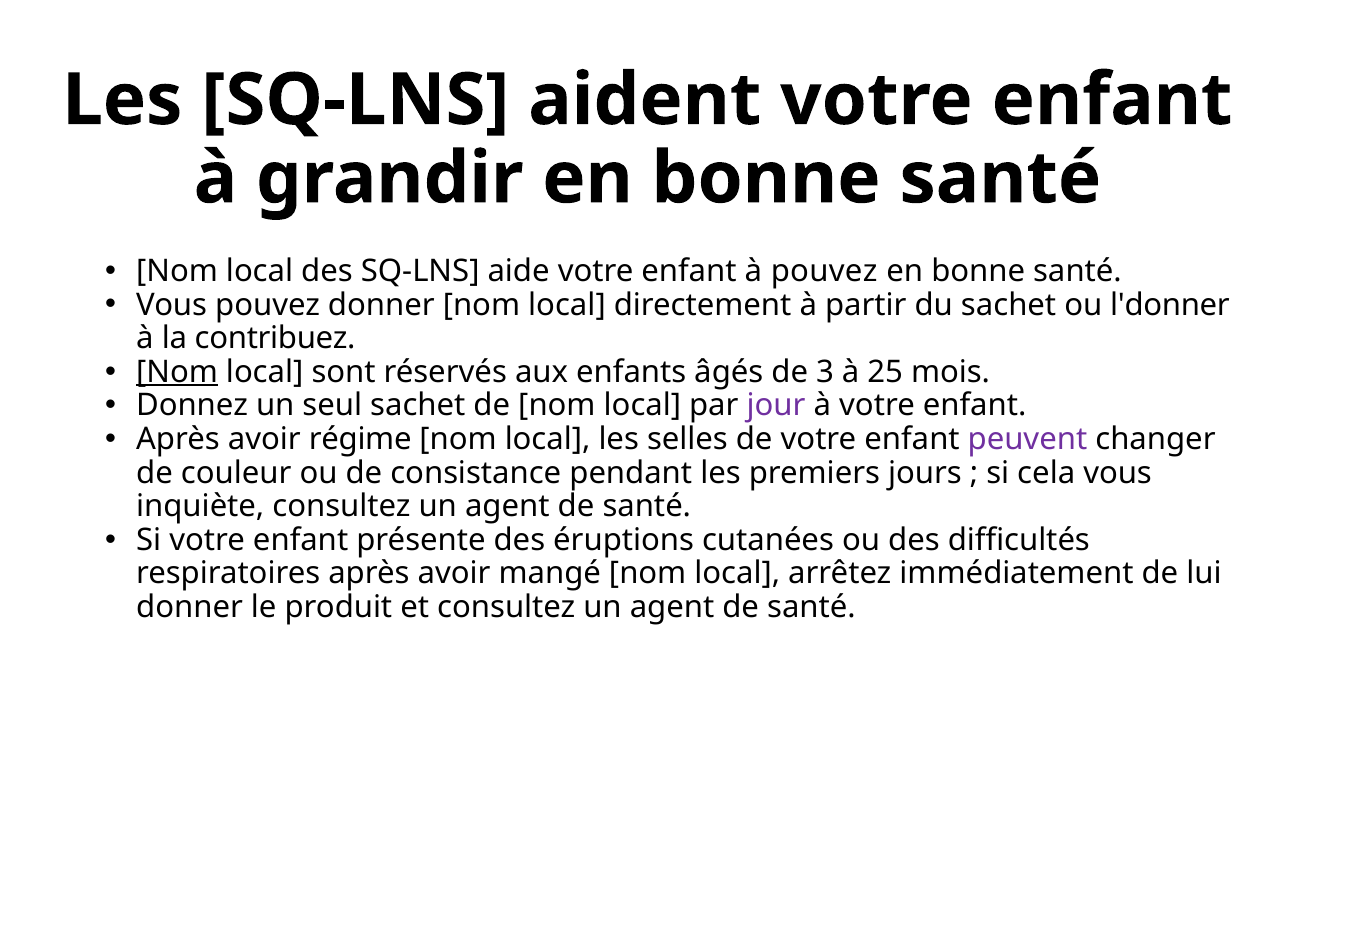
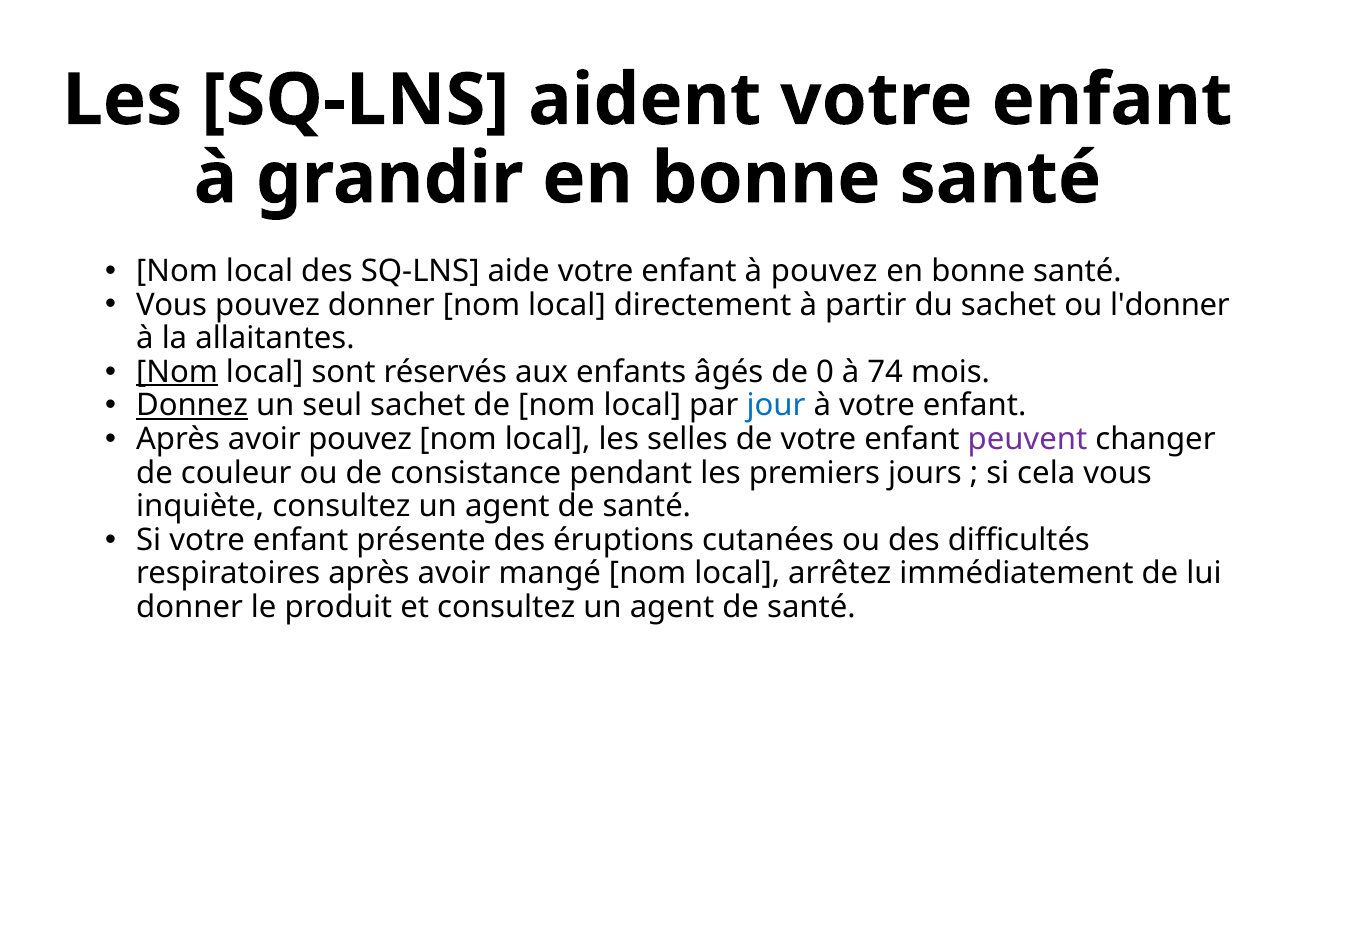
contribuez: contribuez -> allaitantes
3: 3 -> 0
25: 25 -> 74
Donnez underline: none -> present
jour colour: purple -> blue
avoir régime: régime -> pouvez
